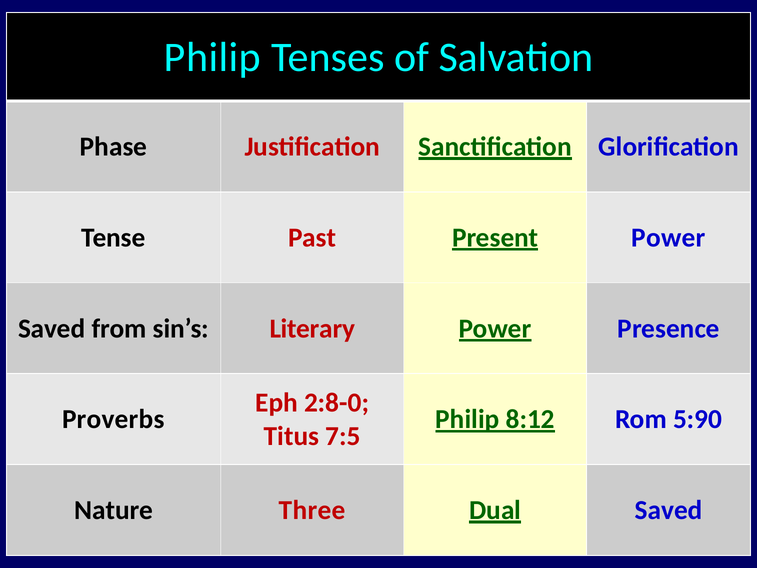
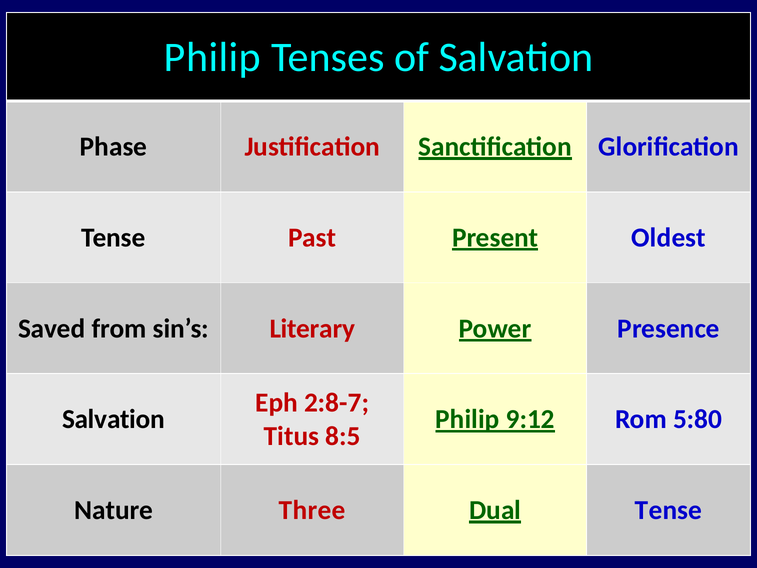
Present Power: Power -> Oldest
2:8-0: 2:8-0 -> 2:8-7
Proverbs at (113, 419): Proverbs -> Salvation
8:12: 8:12 -> 9:12
5:90: 5:90 -> 5:80
7:5: 7:5 -> 8:5
Dual Saved: Saved -> Tense
